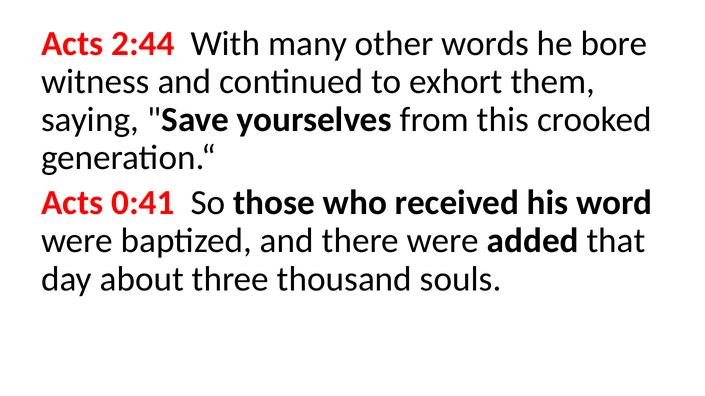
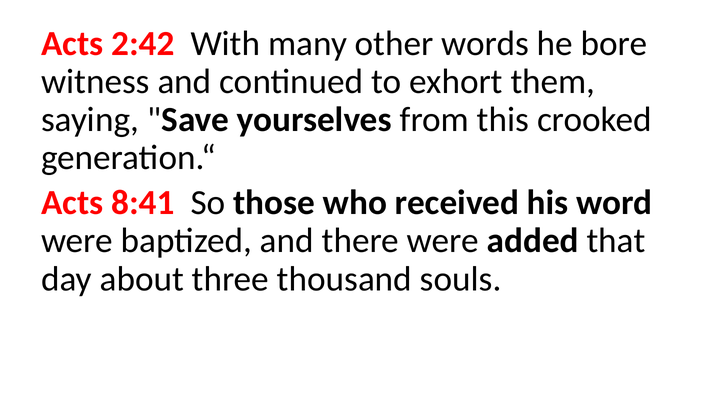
2:44: 2:44 -> 2:42
0:41: 0:41 -> 8:41
